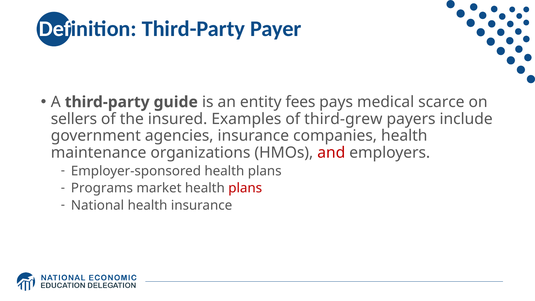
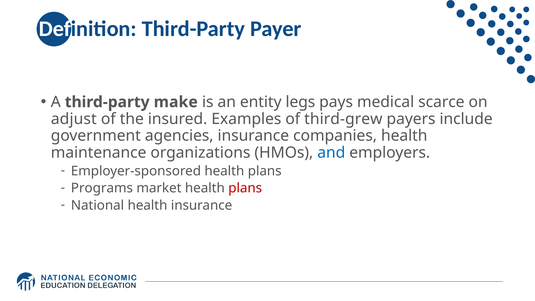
guide: guide -> make
fees: fees -> legs
sellers: sellers -> adjust
and colour: red -> blue
